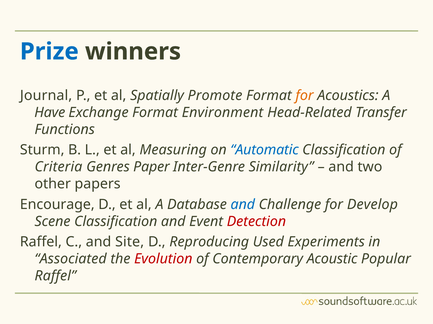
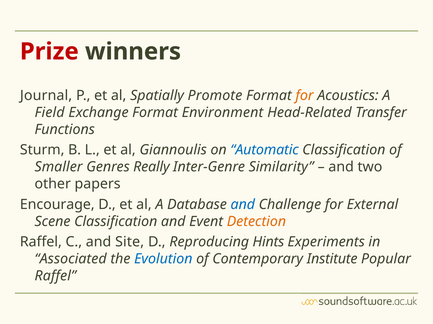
Prize colour: blue -> red
Have: Have -> Field
Measuring: Measuring -> Giannoulis
Criteria: Criteria -> Smaller
Paper: Paper -> Really
Develop: Develop -> External
Detection colour: red -> orange
Used: Used -> Hints
Evolution colour: red -> blue
Acoustic: Acoustic -> Institute
